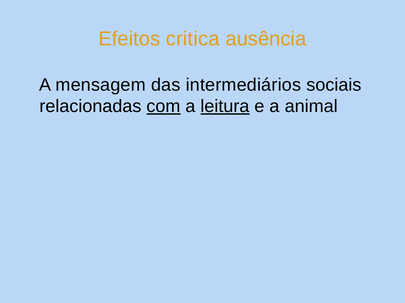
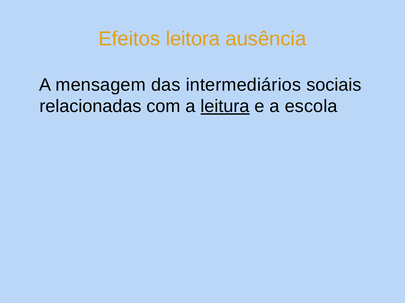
critica: critica -> leitora
com underline: present -> none
animal: animal -> escola
